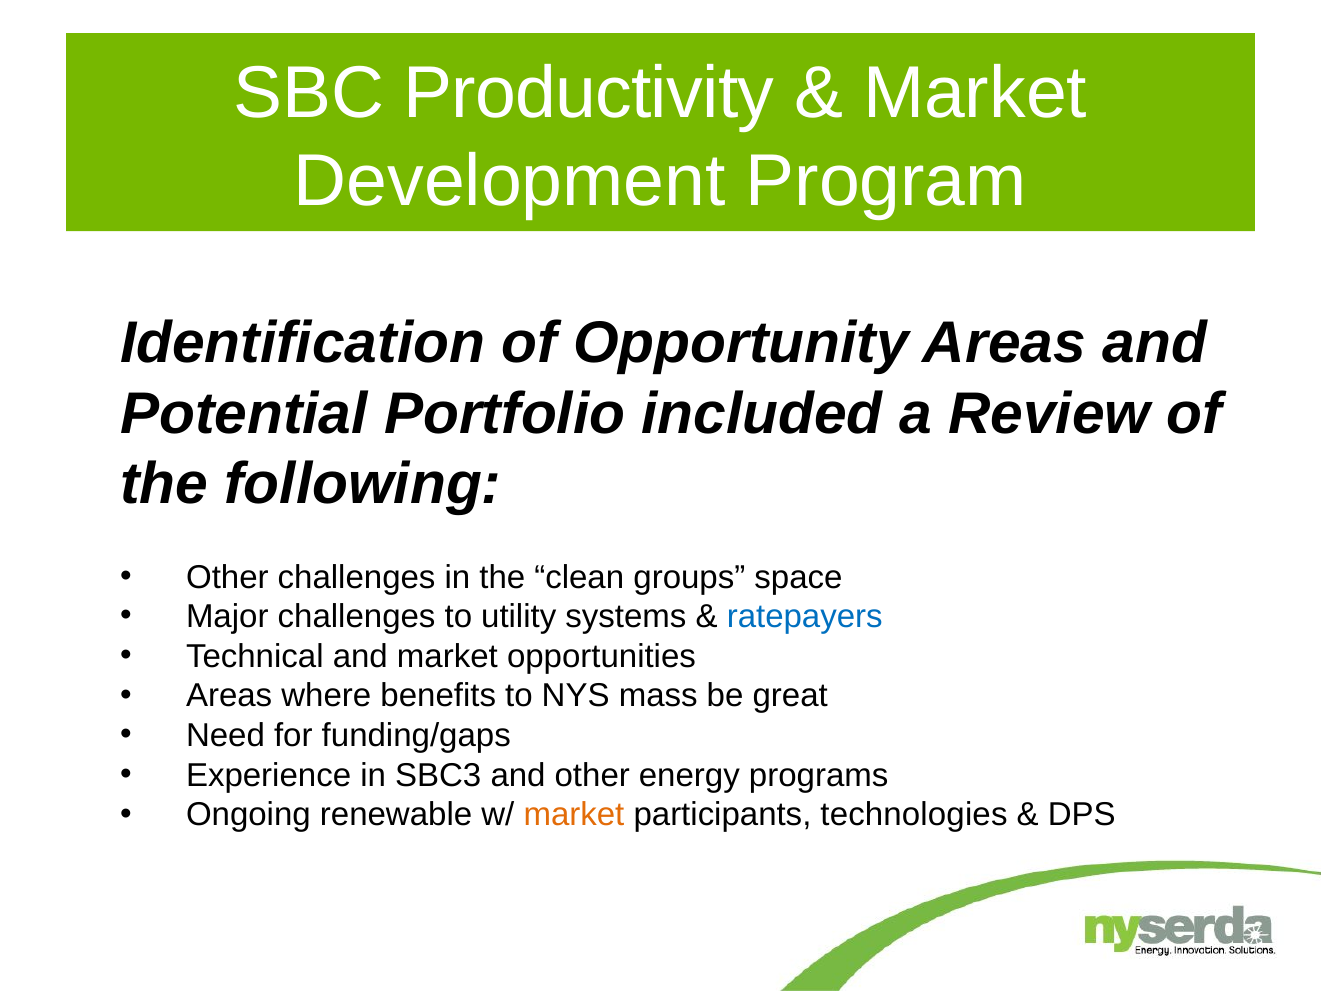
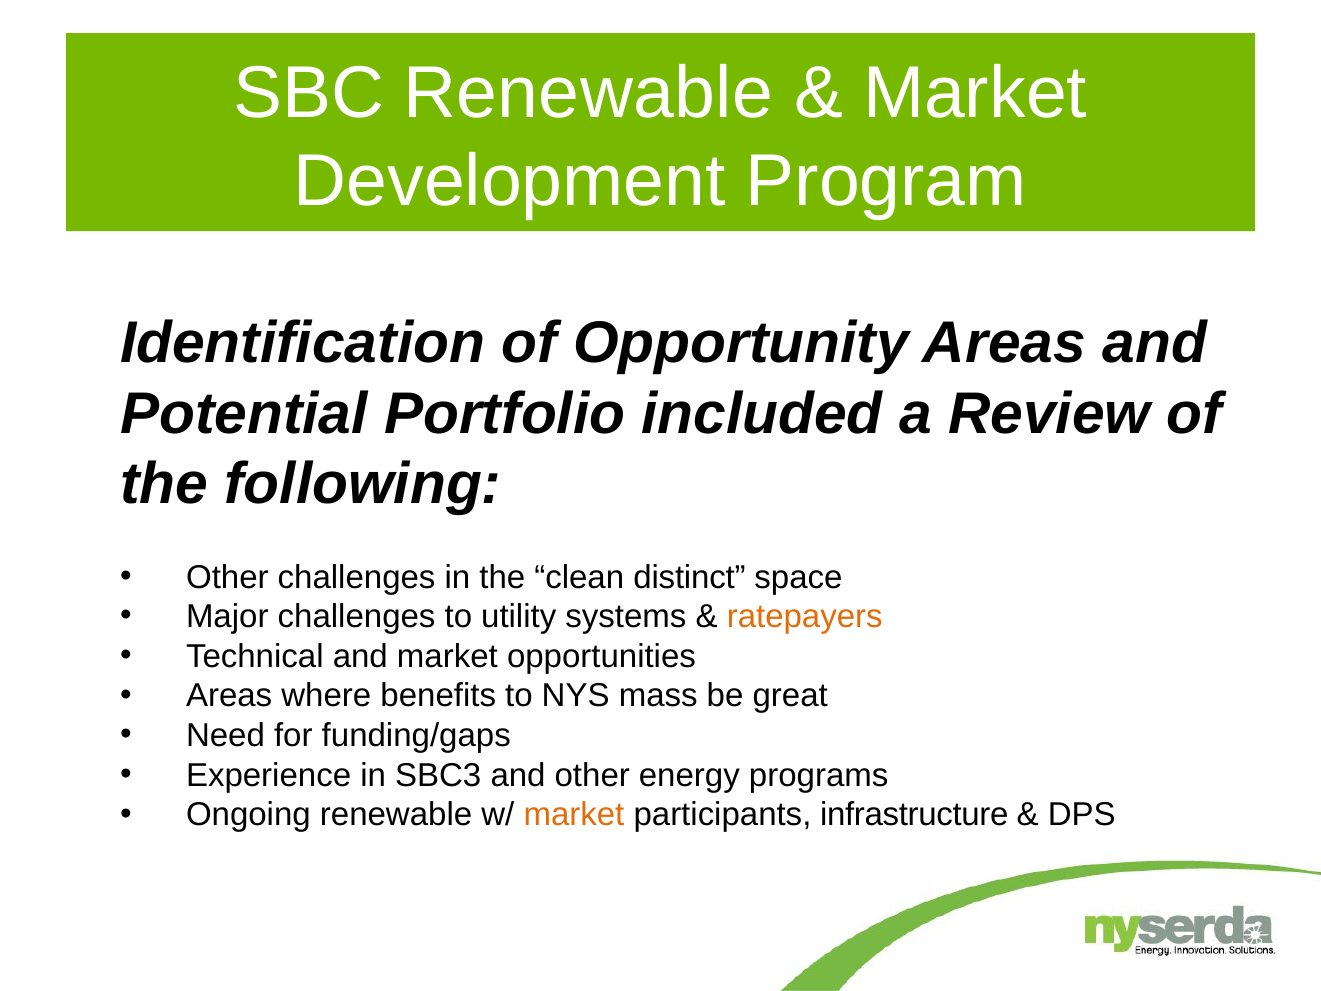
SBC Productivity: Productivity -> Renewable
groups: groups -> distinct
ratepayers colour: blue -> orange
technologies: technologies -> infrastructure
